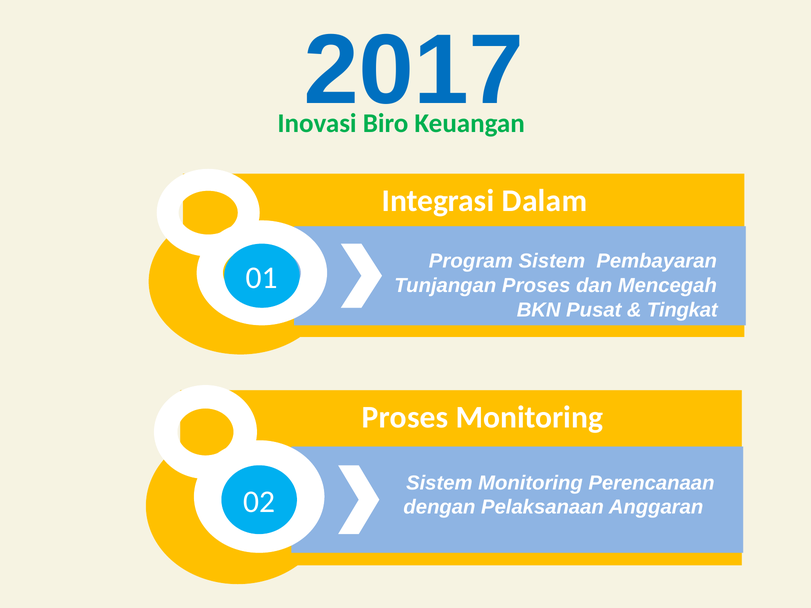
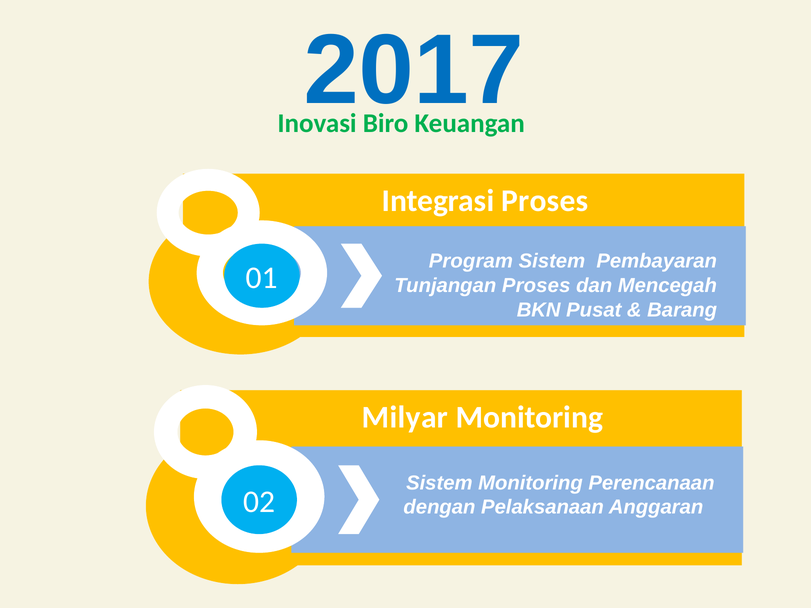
Integrasi Dalam: Dalam -> Proses
Tingkat: Tingkat -> Barang
Proses at (405, 418): Proses -> Milyar
